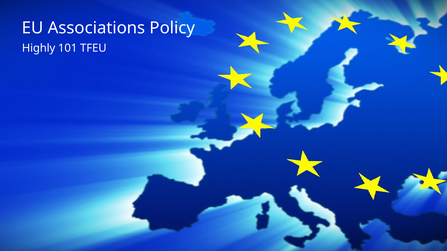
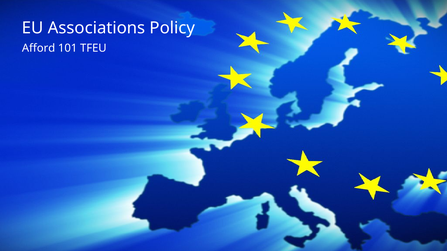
Highly: Highly -> Afford
